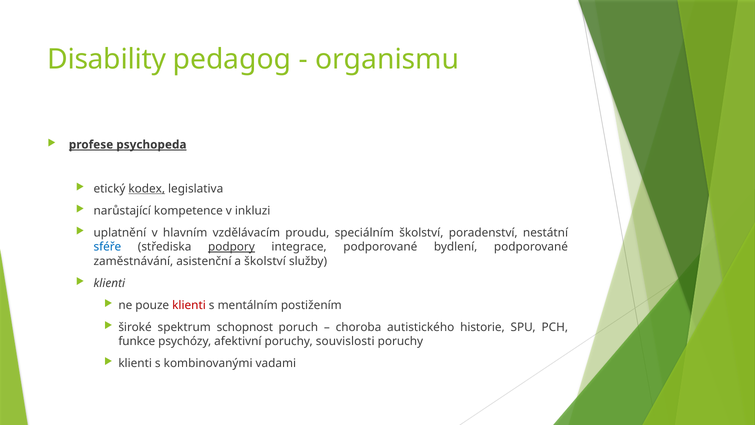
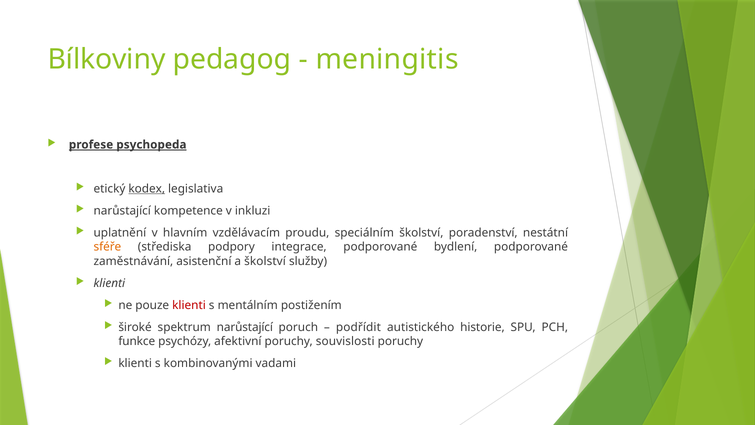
Disability: Disability -> Bílkoviny
organismu: organismu -> meningitis
sféře colour: blue -> orange
podpory underline: present -> none
spektrum schopnost: schopnost -> narůstající
choroba: choroba -> podřídit
